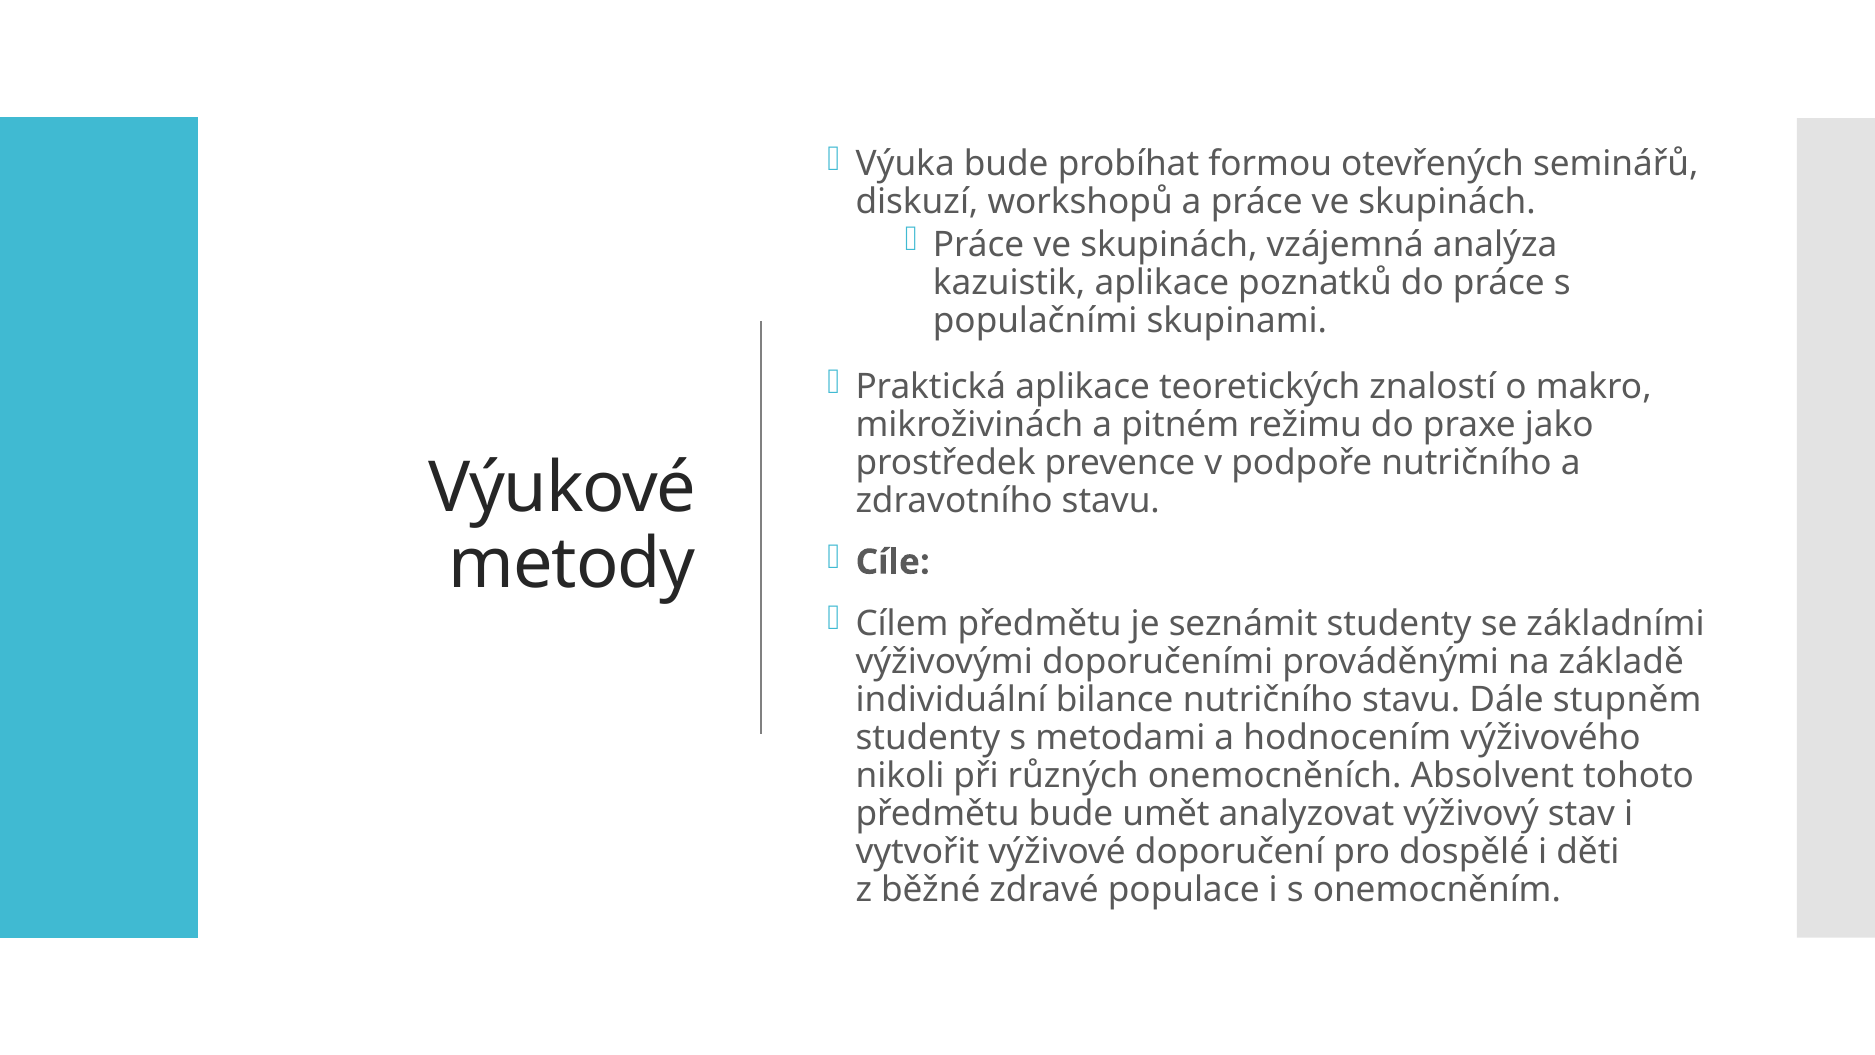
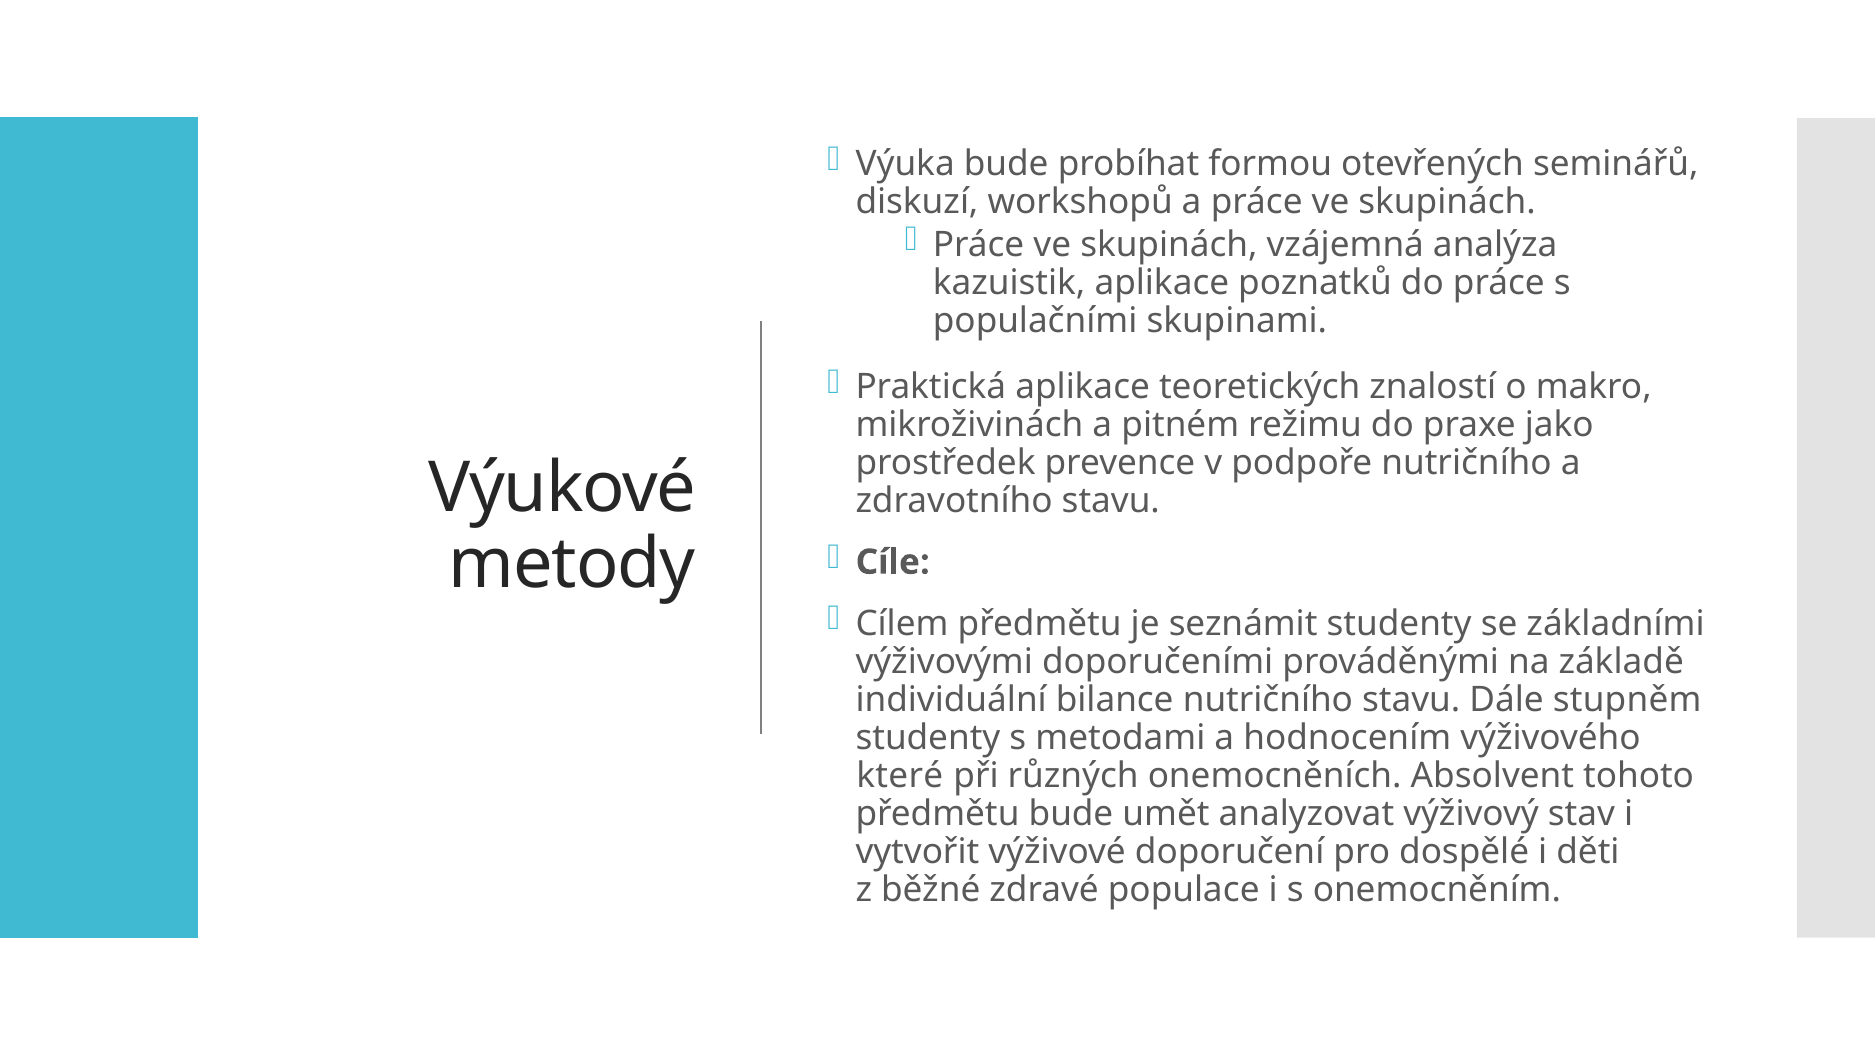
nikoli: nikoli -> které
